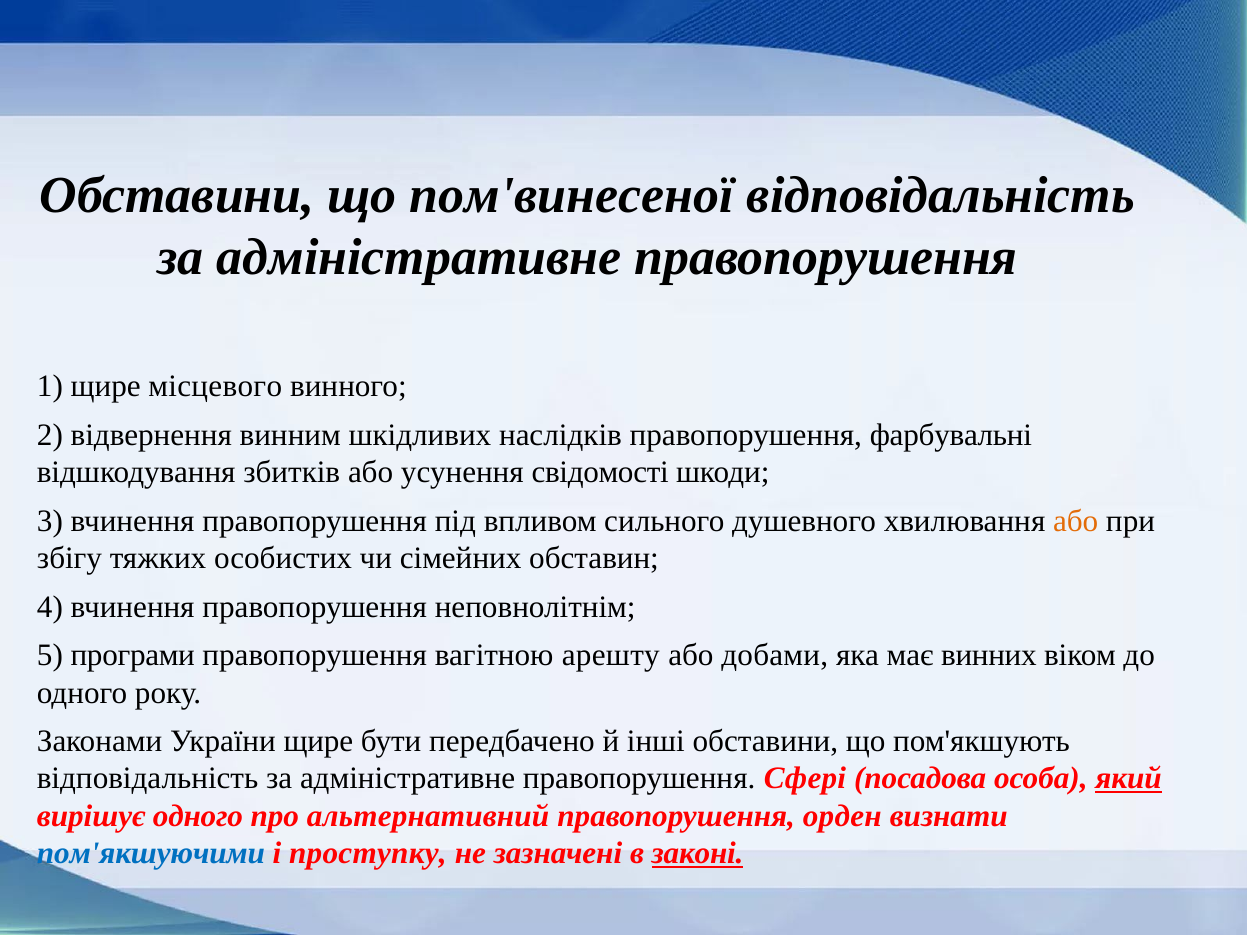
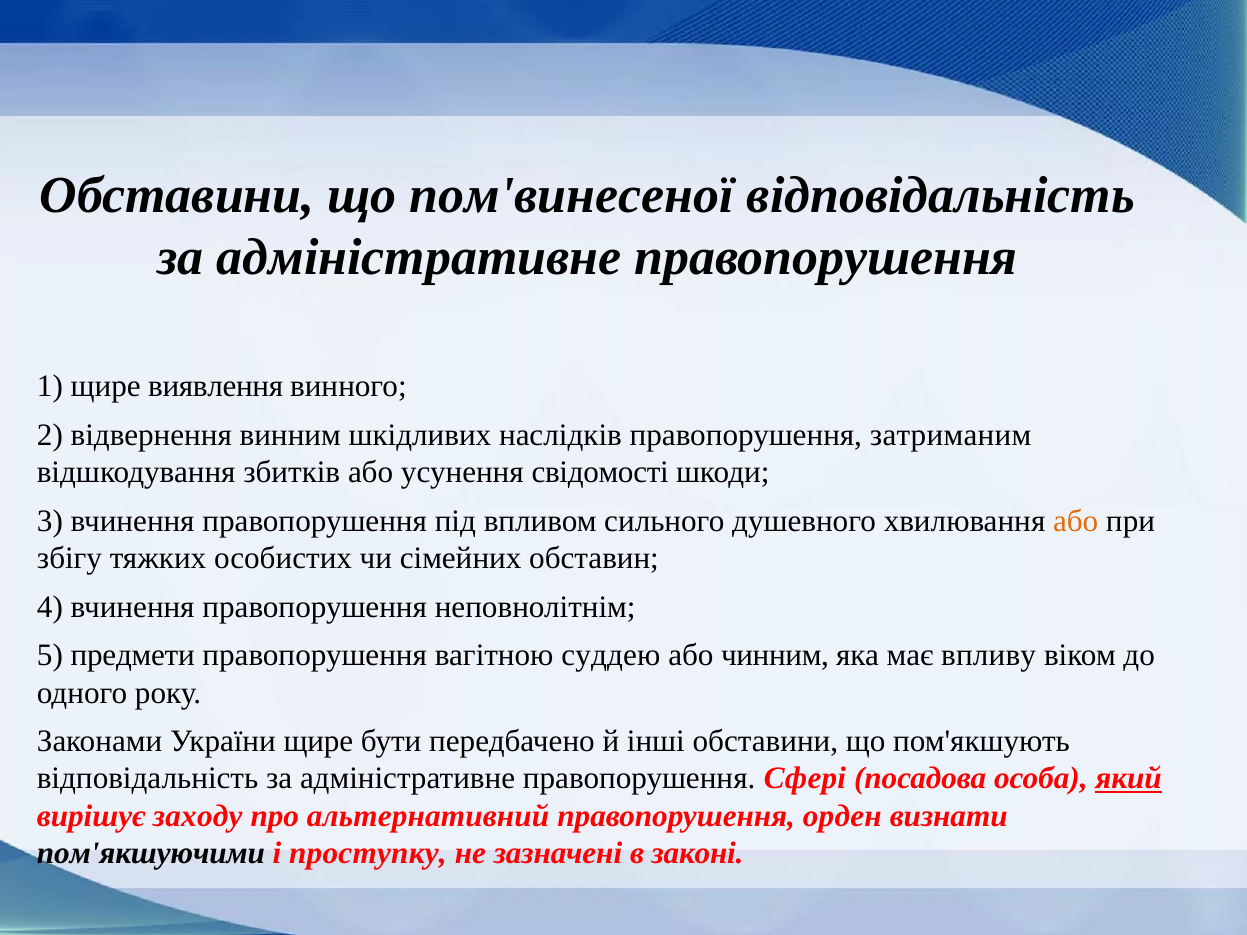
місцевого: місцевого -> виявлення
фарбувальні: фарбувальні -> затриманим
програми: програми -> предмети
арешту: арешту -> суддею
добами: добами -> чинним
винних: винних -> впливу
вирішує одного: одного -> заходу
пом'якшуючими colour: blue -> black
законі underline: present -> none
